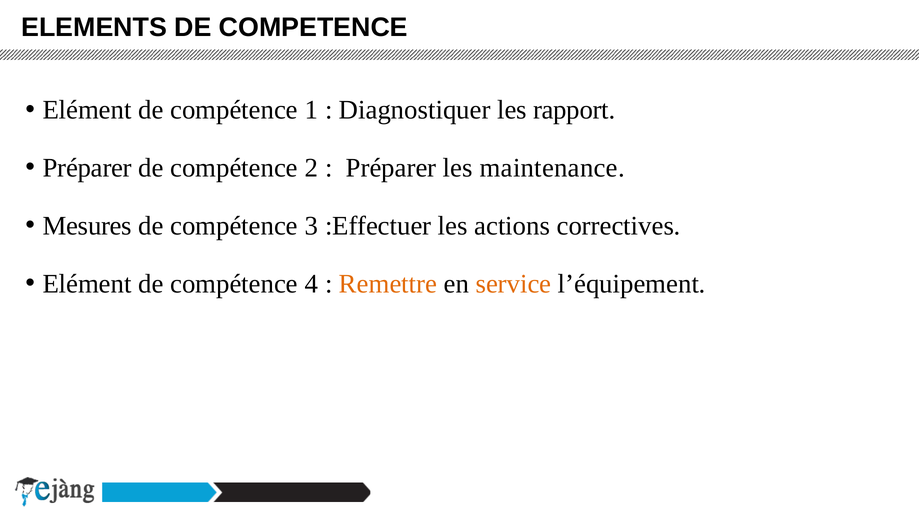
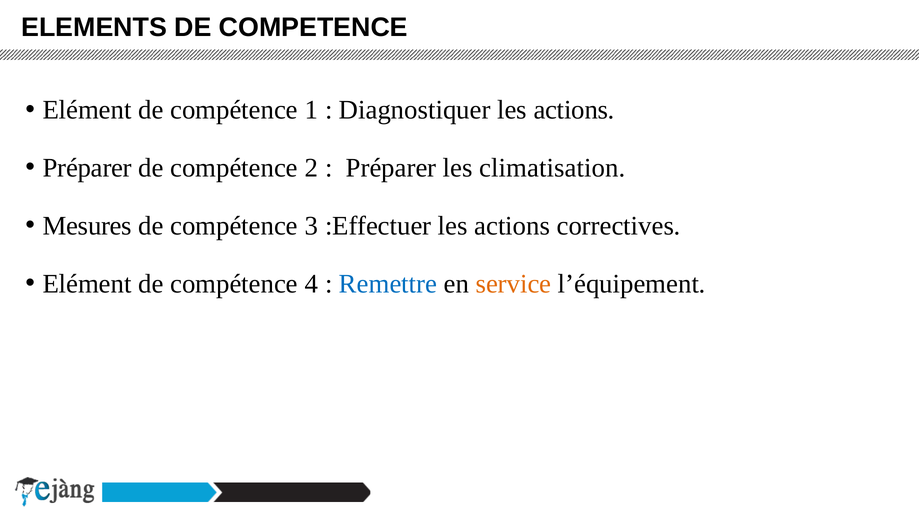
Diagnostiquer les rapport: rapport -> actions
maintenance: maintenance -> climatisation
Remettre colour: orange -> blue
